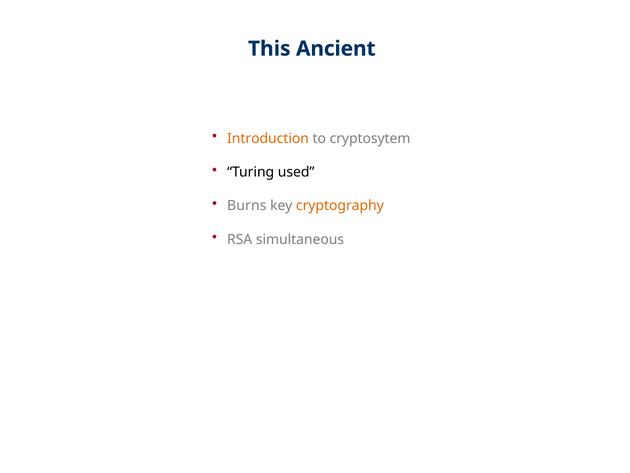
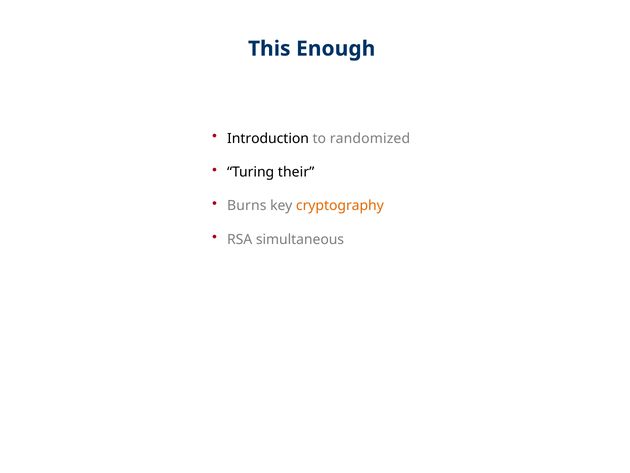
Ancient: Ancient -> Enough
Introduction colour: orange -> black
cryptosytem: cryptosytem -> randomized
used: used -> their
